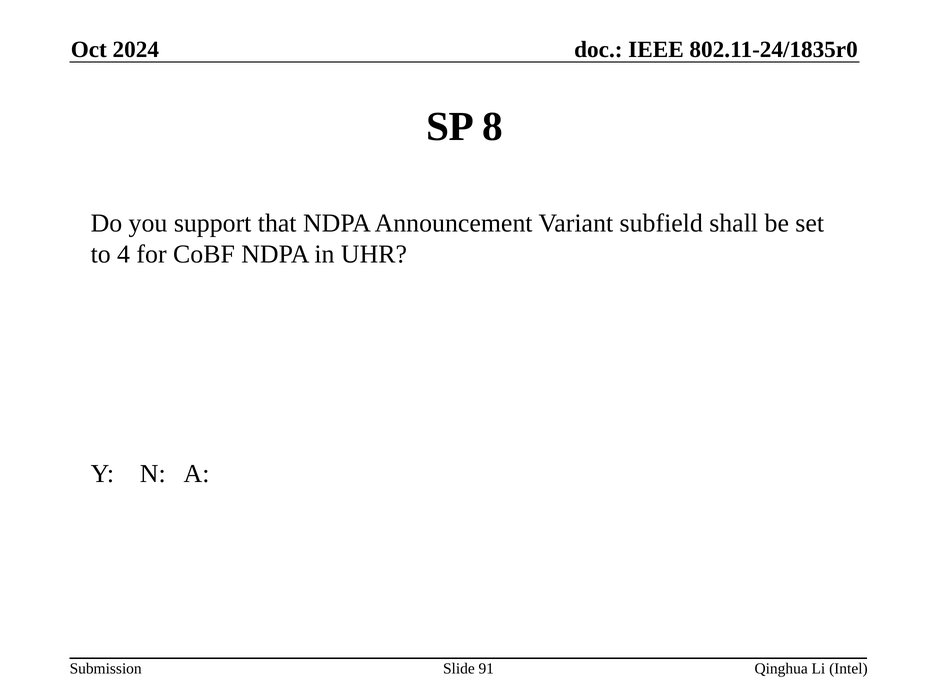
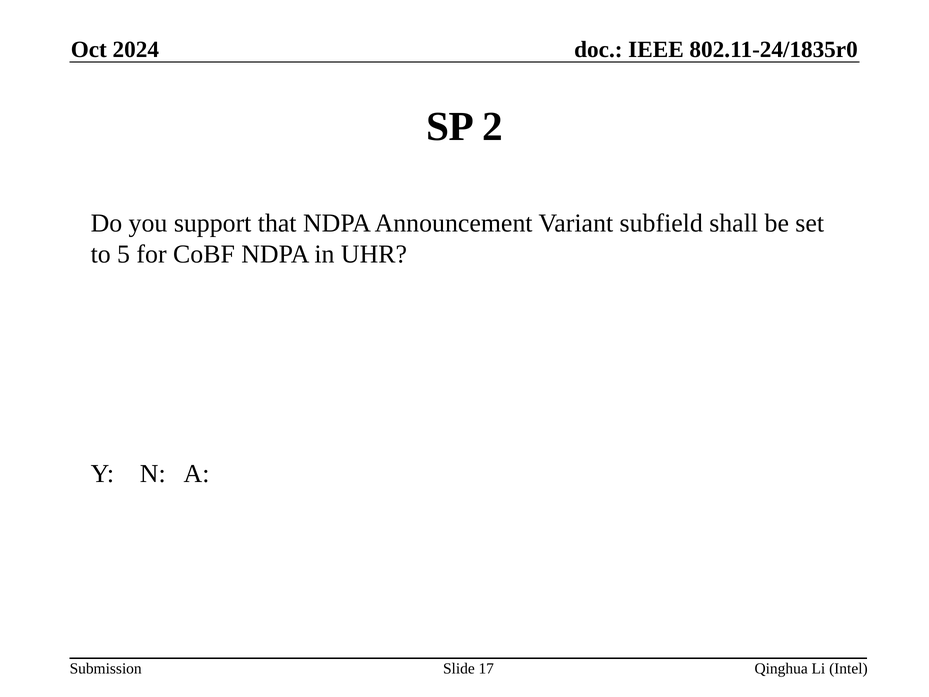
8: 8 -> 2
4: 4 -> 5
91: 91 -> 17
